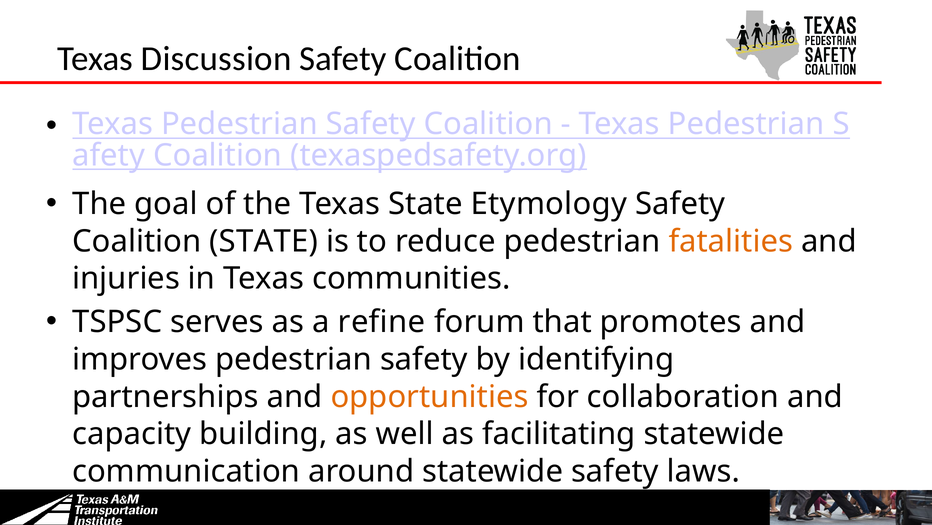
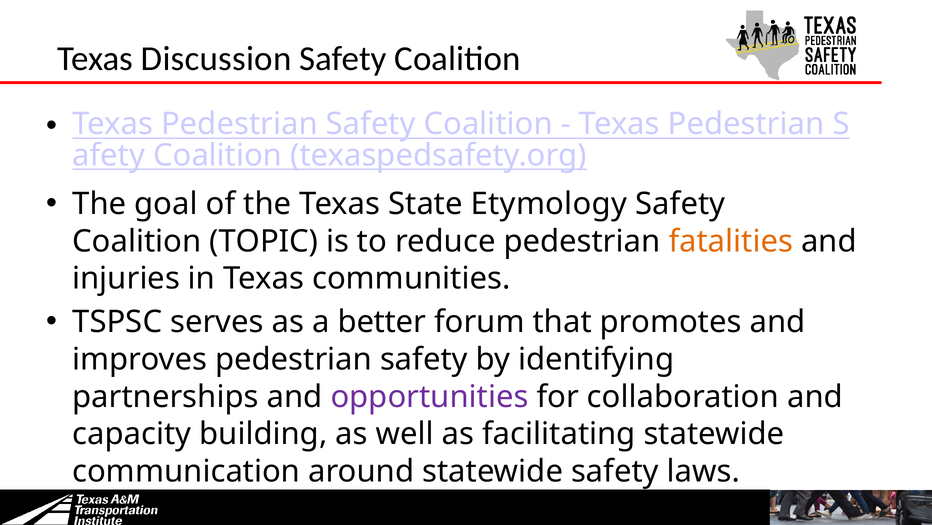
Coalition STATE: STATE -> TOPIC
refine: refine -> better
opportunities colour: orange -> purple
